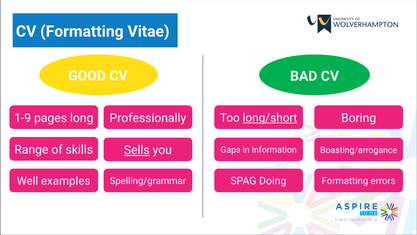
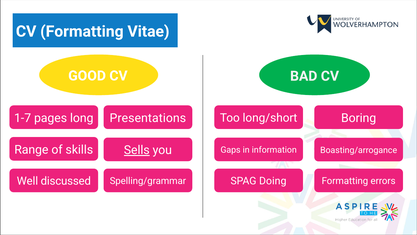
1-9: 1-9 -> 1-7
Professionally: Professionally -> Presentations
long/short underline: present -> none
examples: examples -> discussed
